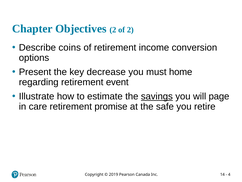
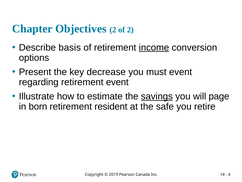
coins: coins -> basis
income underline: none -> present
must home: home -> event
care: care -> born
promise: promise -> resident
